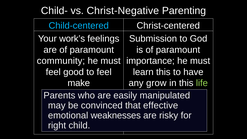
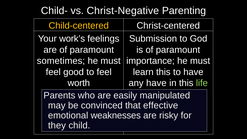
Child-centered colour: light blue -> yellow
community: community -> sometimes
any grow: grow -> have
make: make -> worth
right: right -> they
